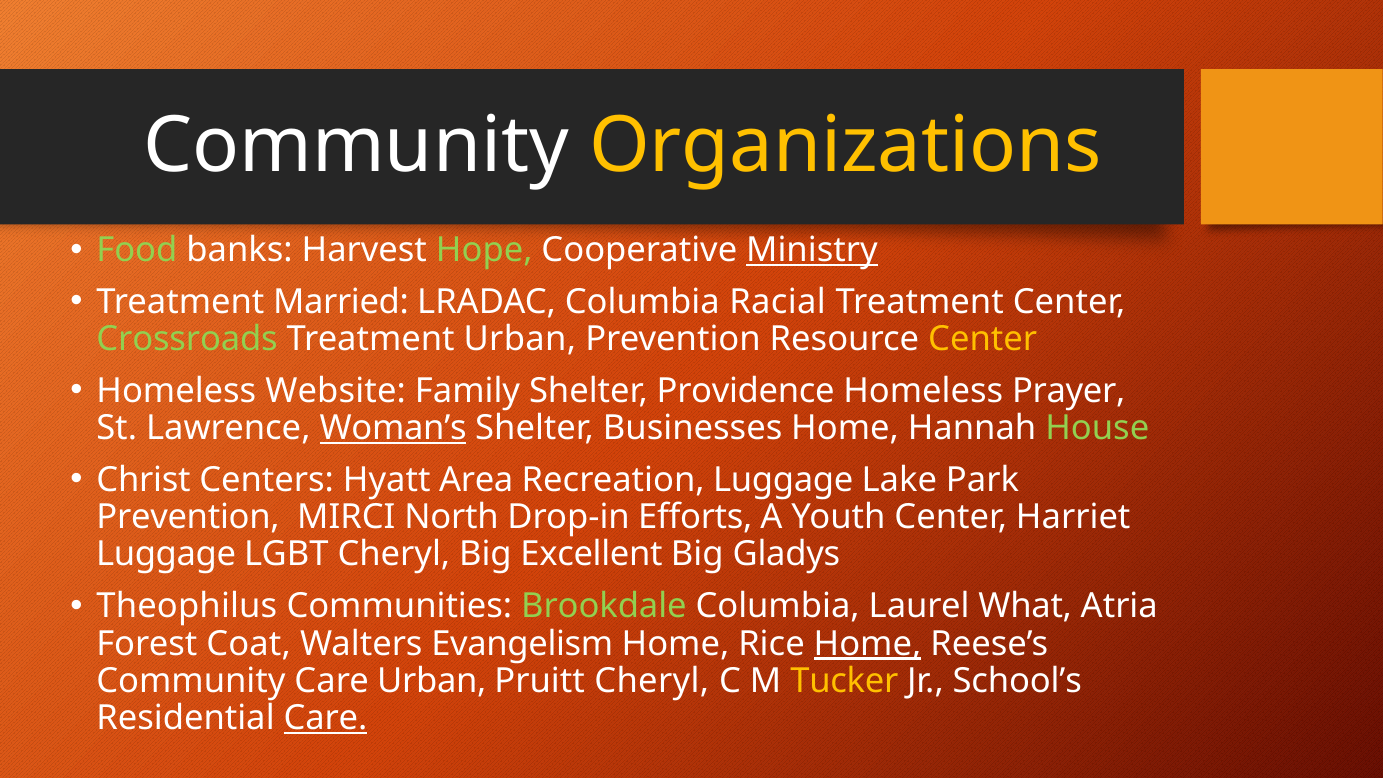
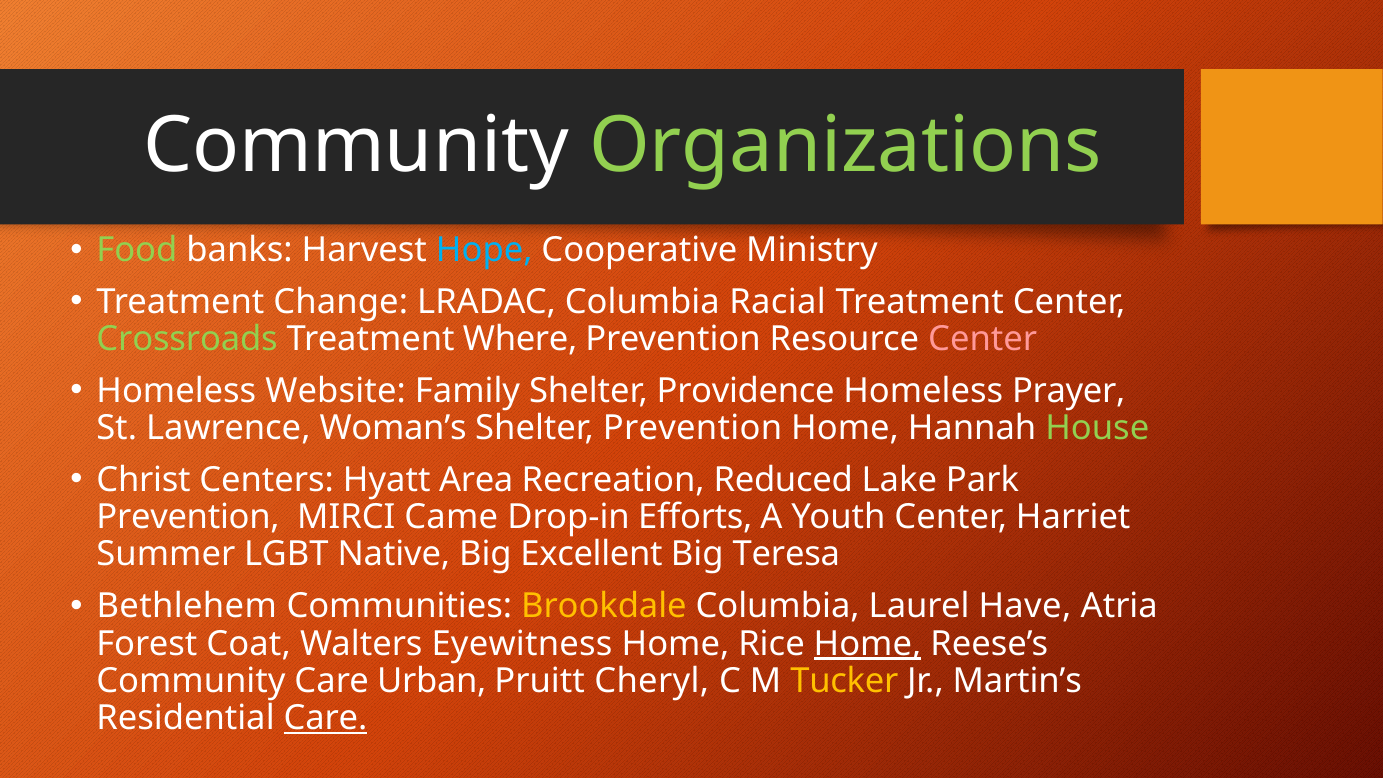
Organizations colour: yellow -> light green
Hope colour: light green -> light blue
Ministry underline: present -> none
Married: Married -> Change
Treatment Urban: Urban -> Where
Center at (983, 339) colour: yellow -> pink
Woman’s underline: present -> none
Shelter Businesses: Businesses -> Prevention
Recreation Luggage: Luggage -> Reduced
North: North -> Came
Luggage at (166, 554): Luggage -> Summer
LGBT Cheryl: Cheryl -> Native
Gladys: Gladys -> Teresa
Theophilus: Theophilus -> Bethlehem
Brookdale colour: light green -> yellow
What: What -> Have
Evangelism: Evangelism -> Eyewitness
School’s: School’s -> Martin’s
